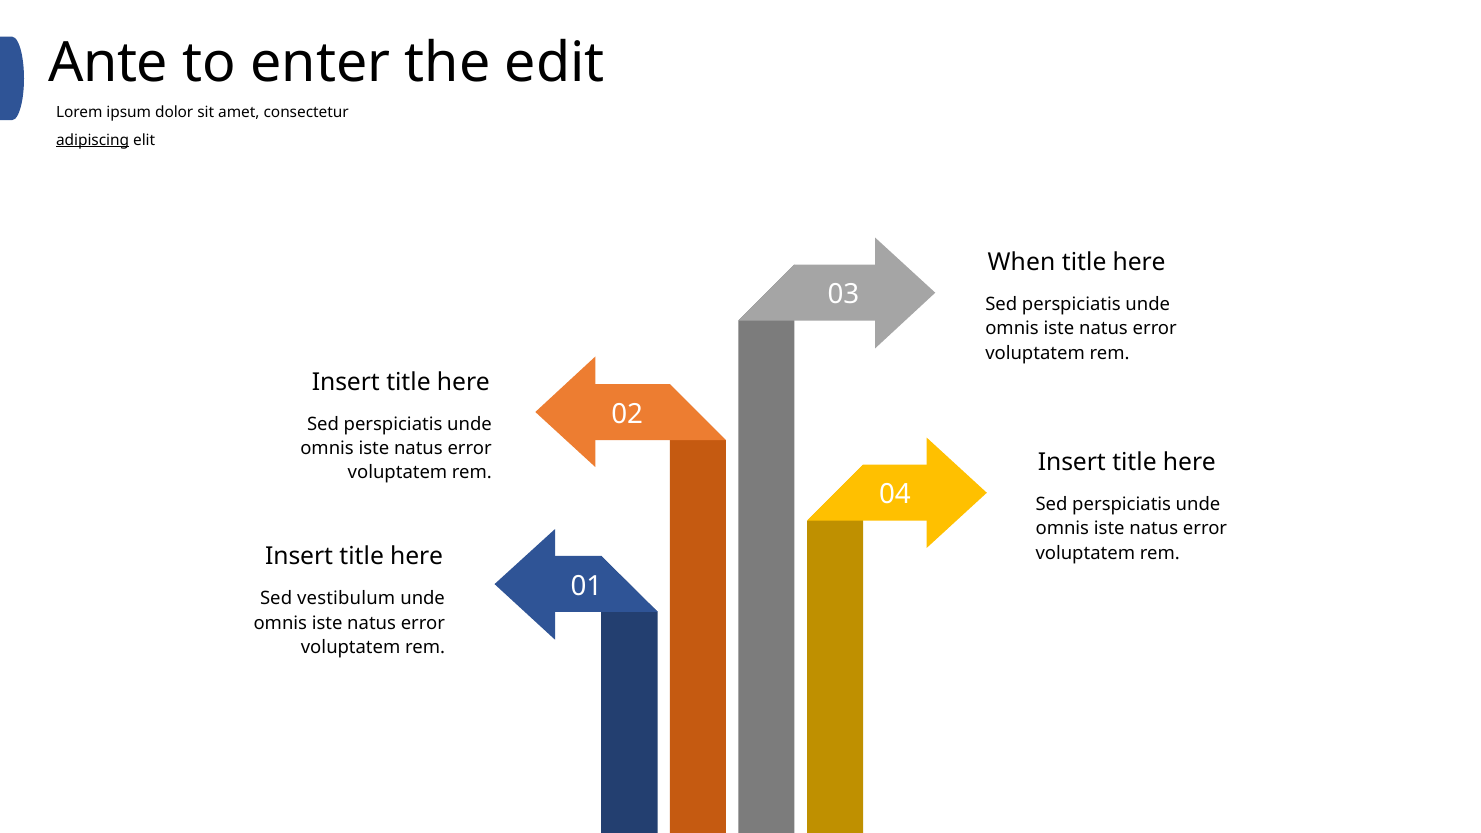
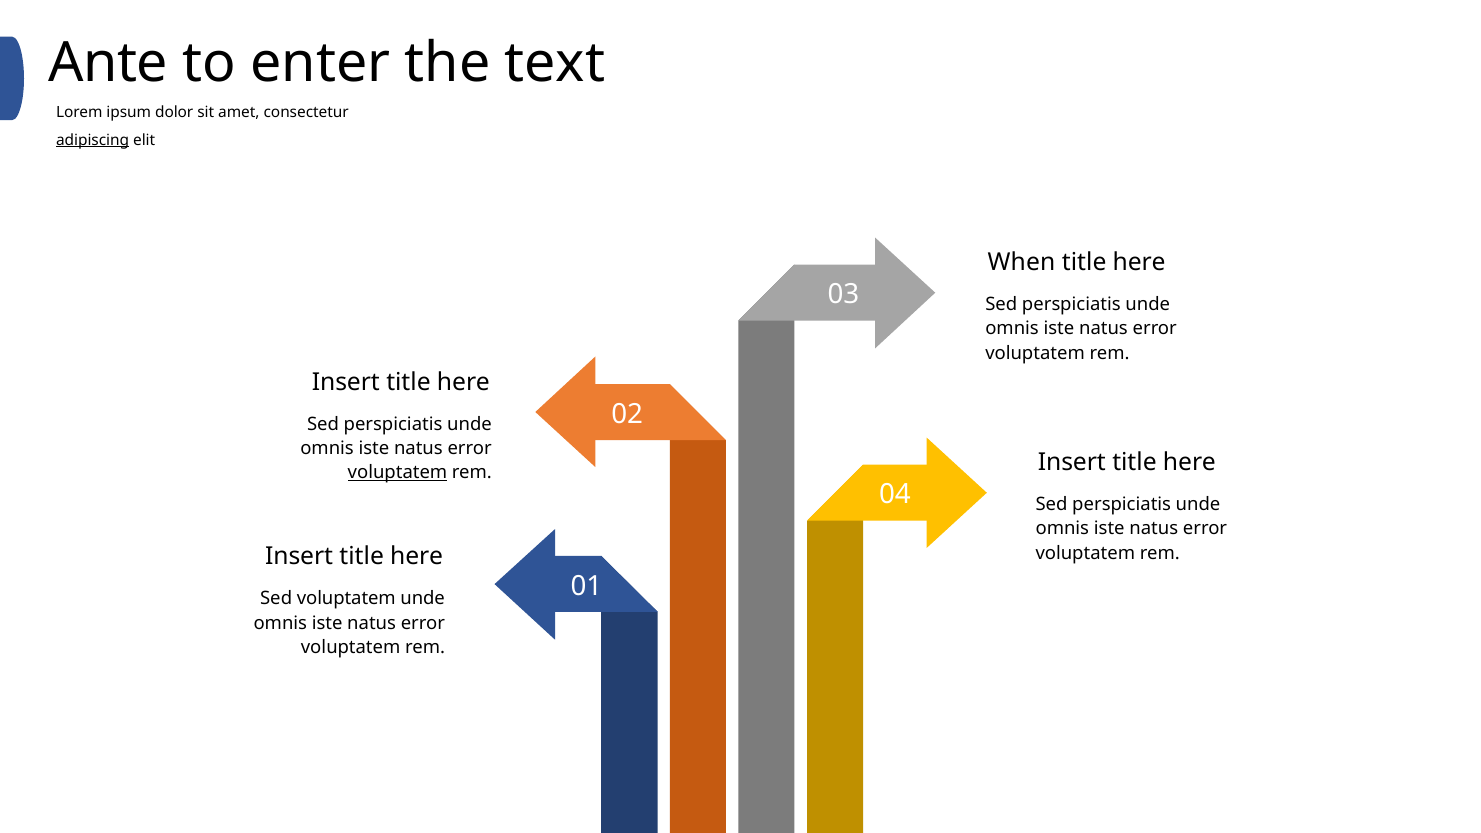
edit: edit -> text
voluptatem at (398, 473) underline: none -> present
Sed vestibulum: vestibulum -> voluptatem
